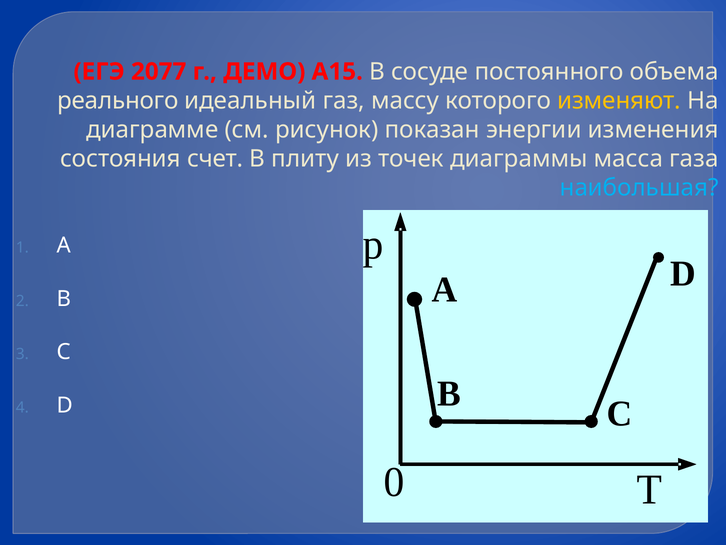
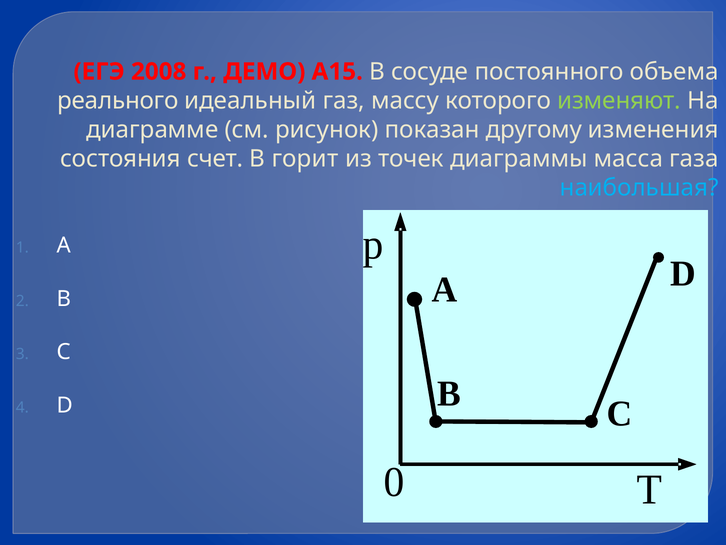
2077: 2077 -> 2008
изменяют colour: yellow -> light green
энергии: энергии -> другому
плиту: плиту -> горит
